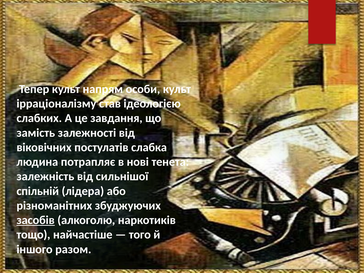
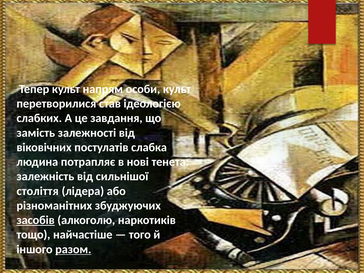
ірраціоналізму: ірраціоналізму -> перетворилися
спільній: спільній -> століття
разом underline: none -> present
